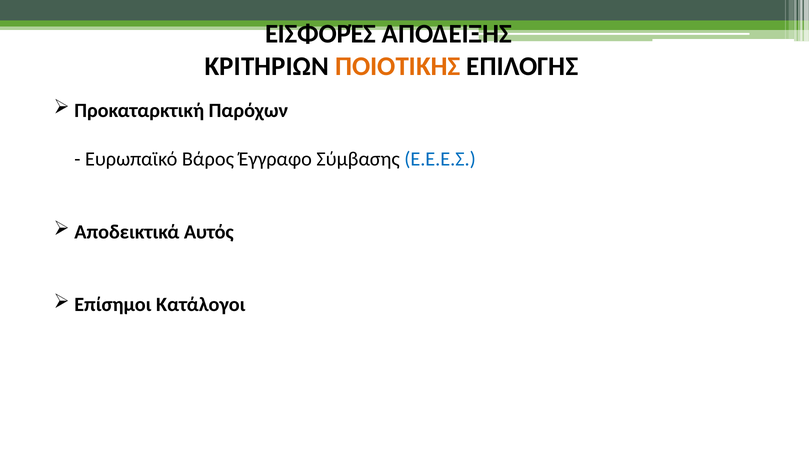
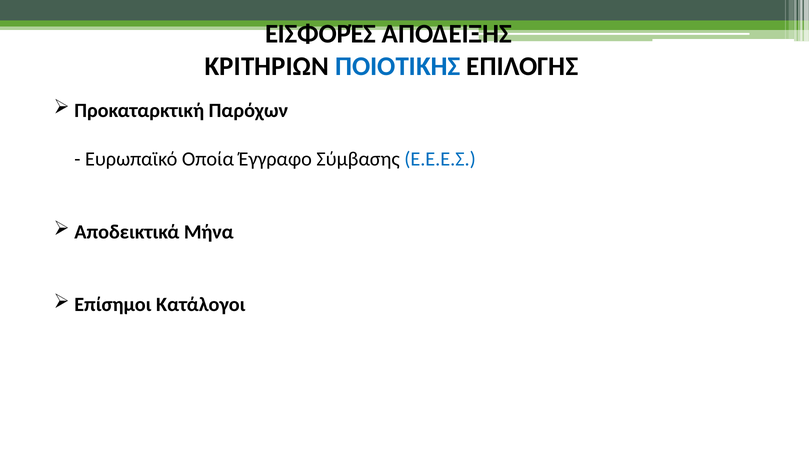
ΠΟΙΟΤΙΚΗΣ colour: orange -> blue
Βάρος: Βάρος -> Οποία
Αυτός: Αυτός -> Μήνα
